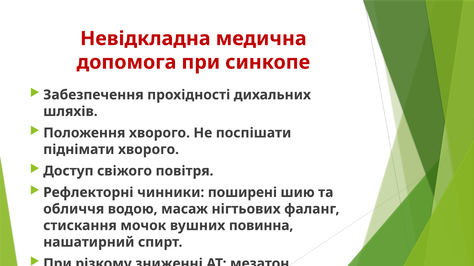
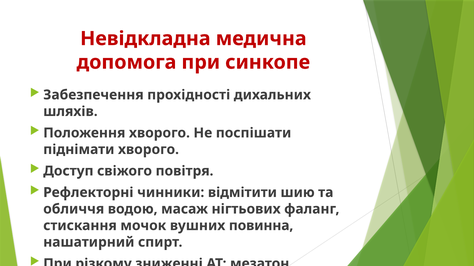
поширені: поширені -> відмітити
